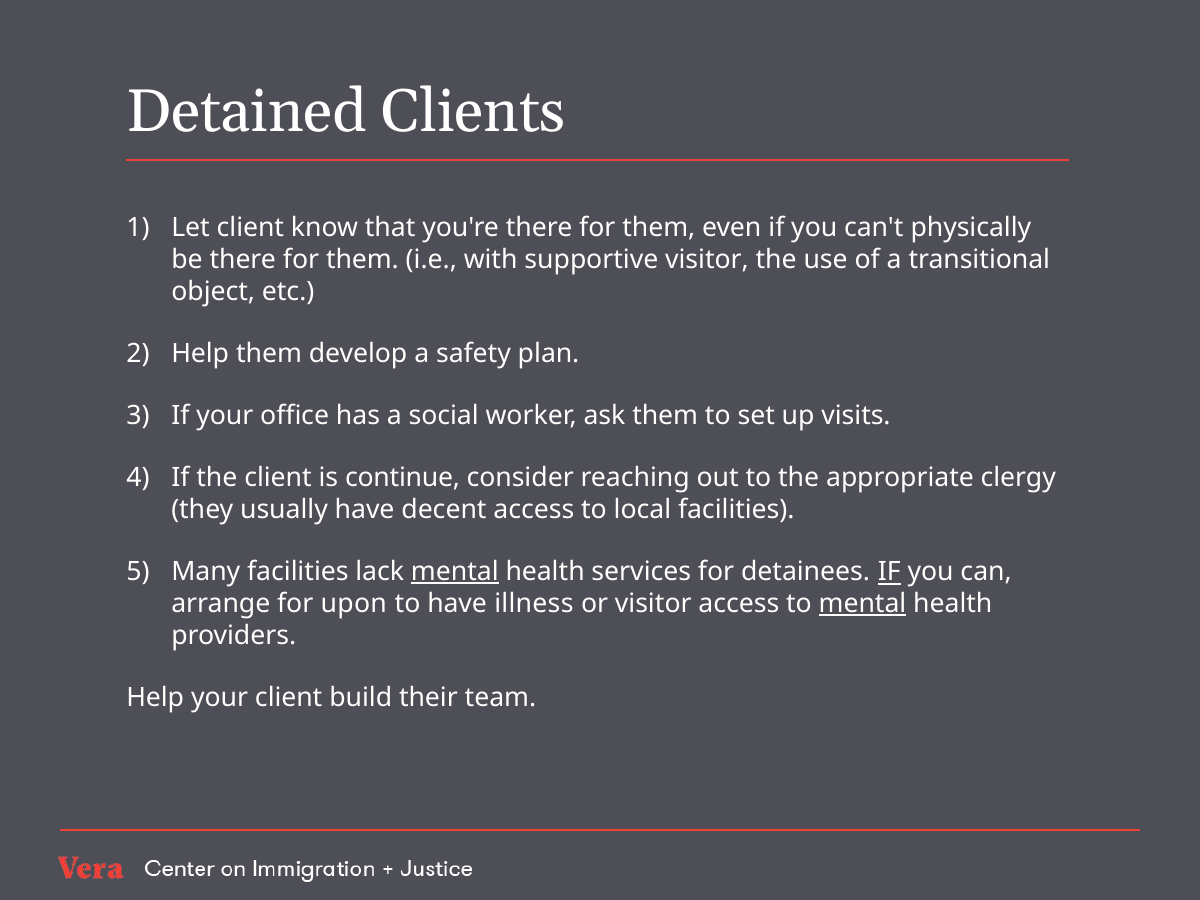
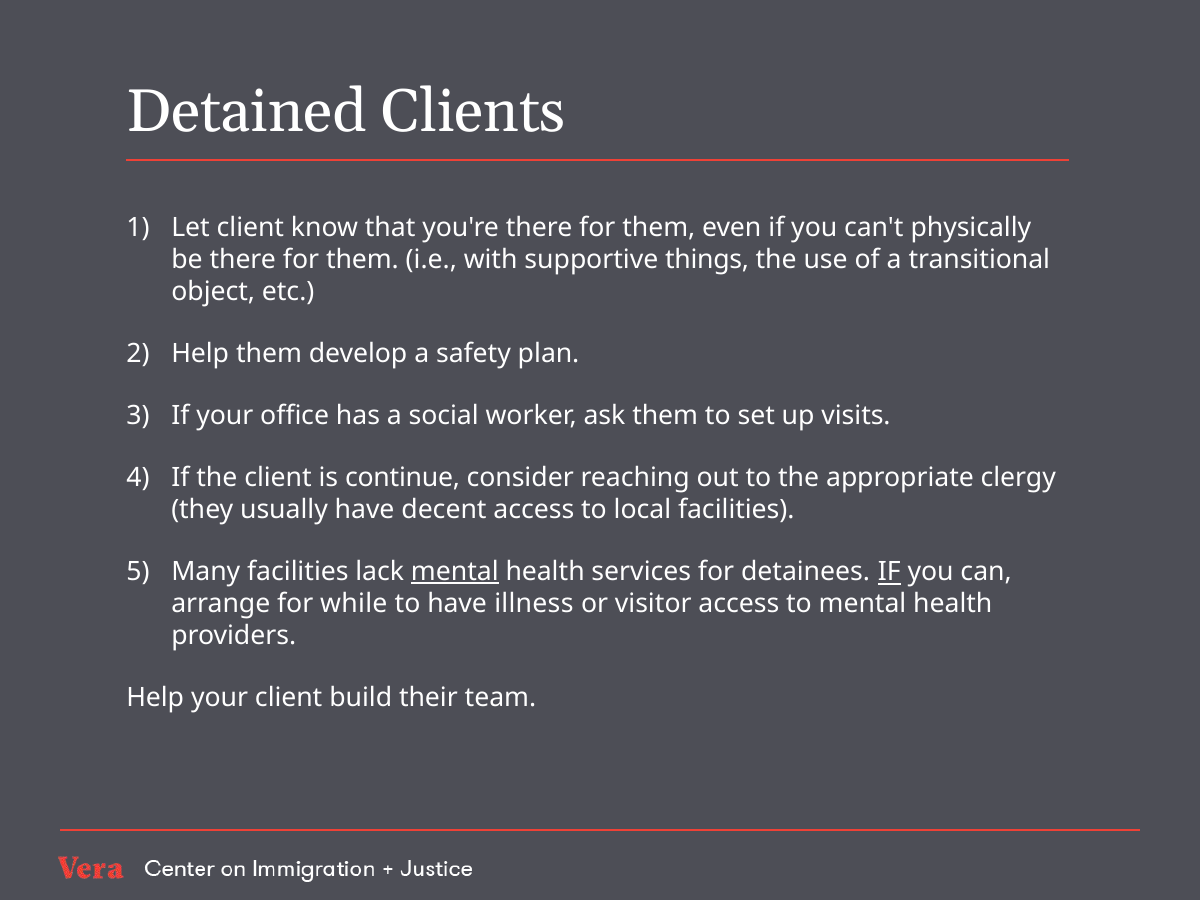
supportive visitor: visitor -> things
upon: upon -> while
mental at (863, 604) underline: present -> none
